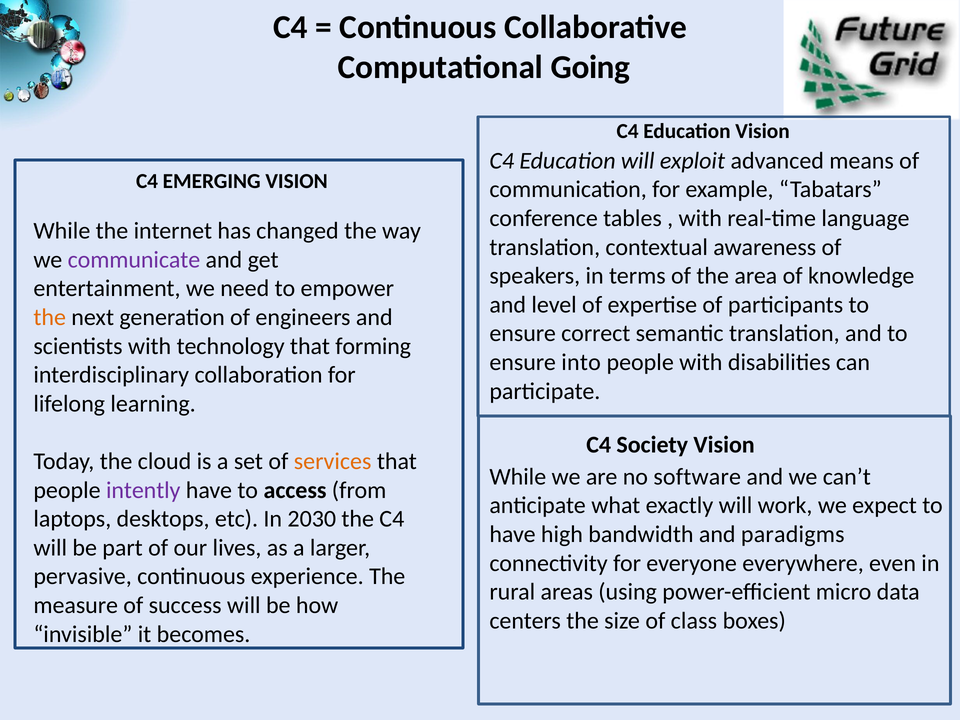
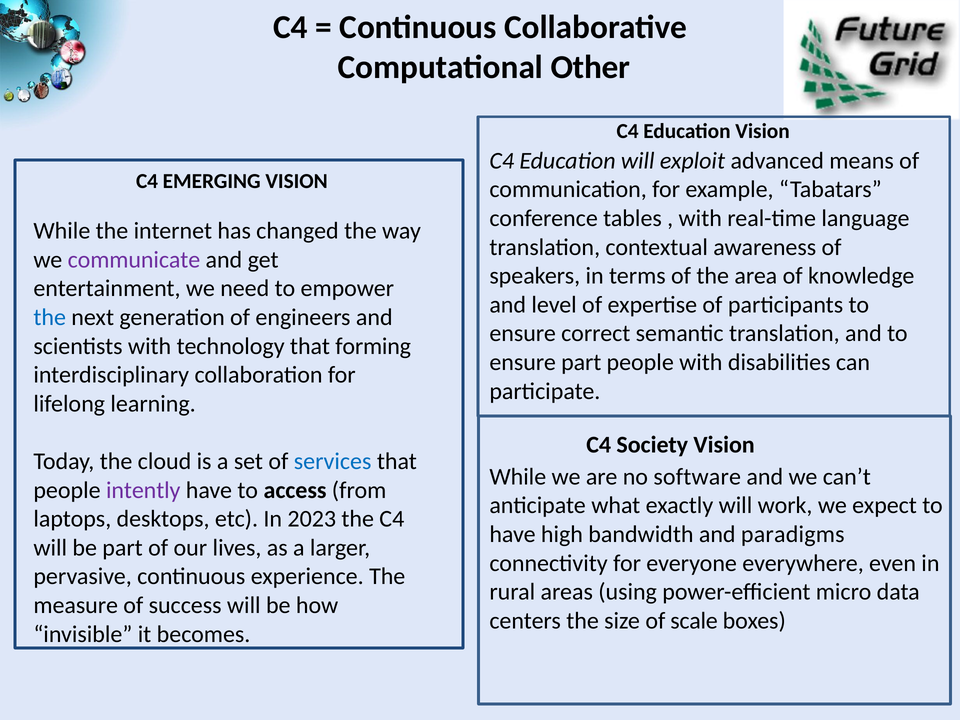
Going: Going -> Other
the at (50, 317) colour: orange -> blue
ensure into: into -> part
services colour: orange -> blue
2030: 2030 -> 2023
class: class -> scale
